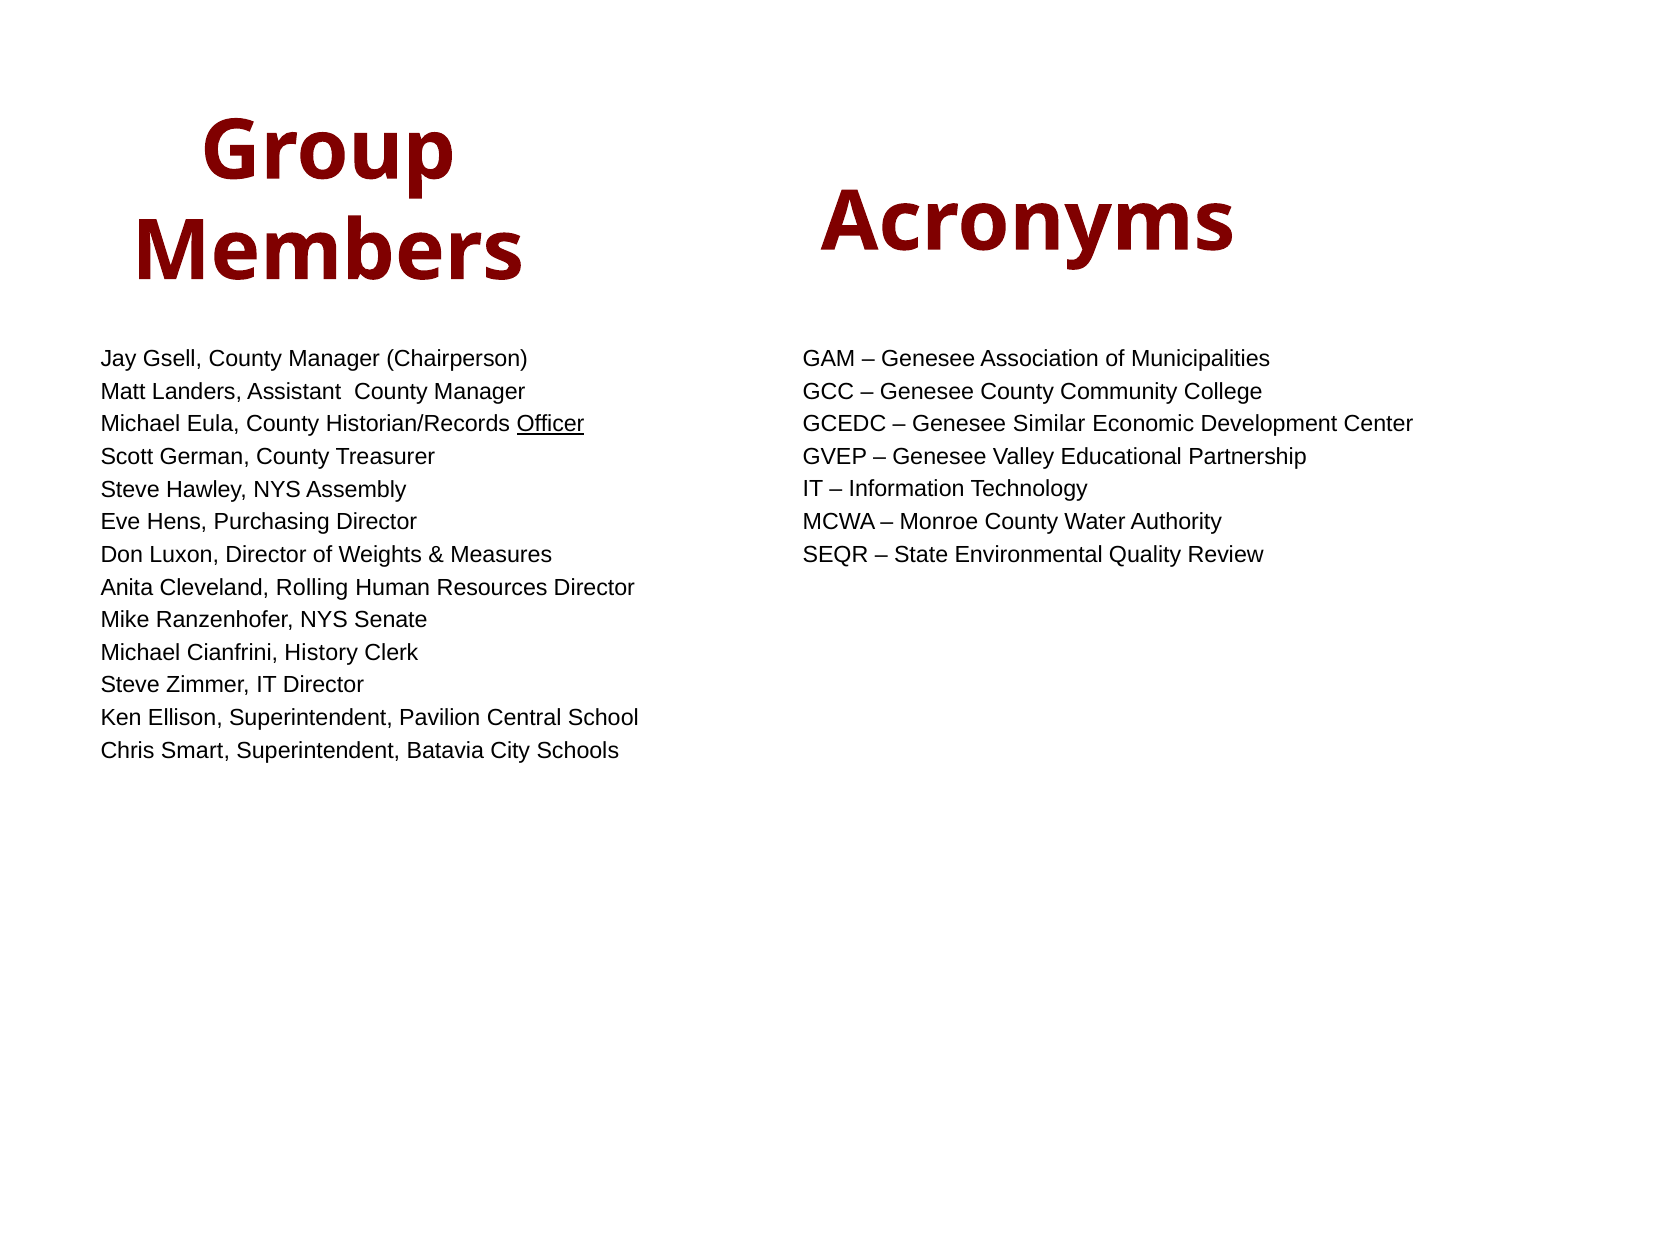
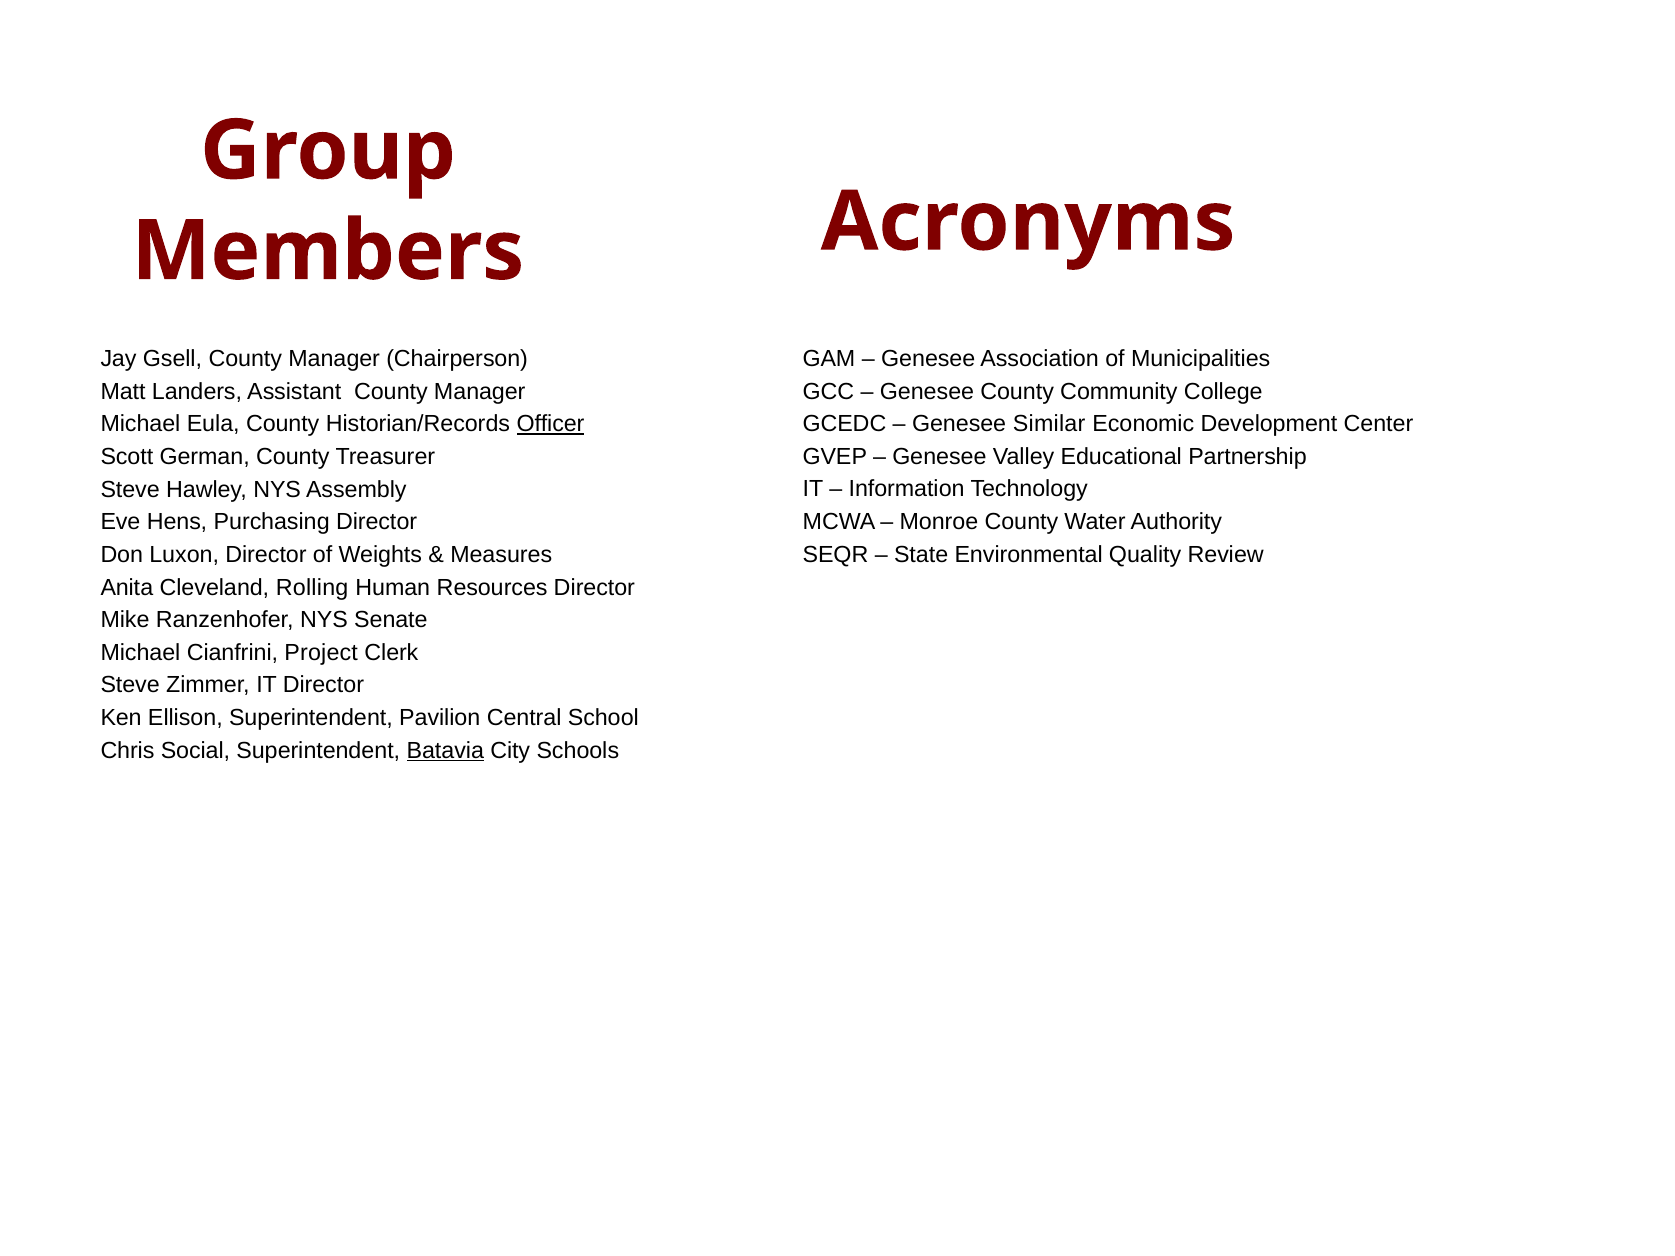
History: History -> Project
Smart: Smart -> Social
Batavia underline: none -> present
